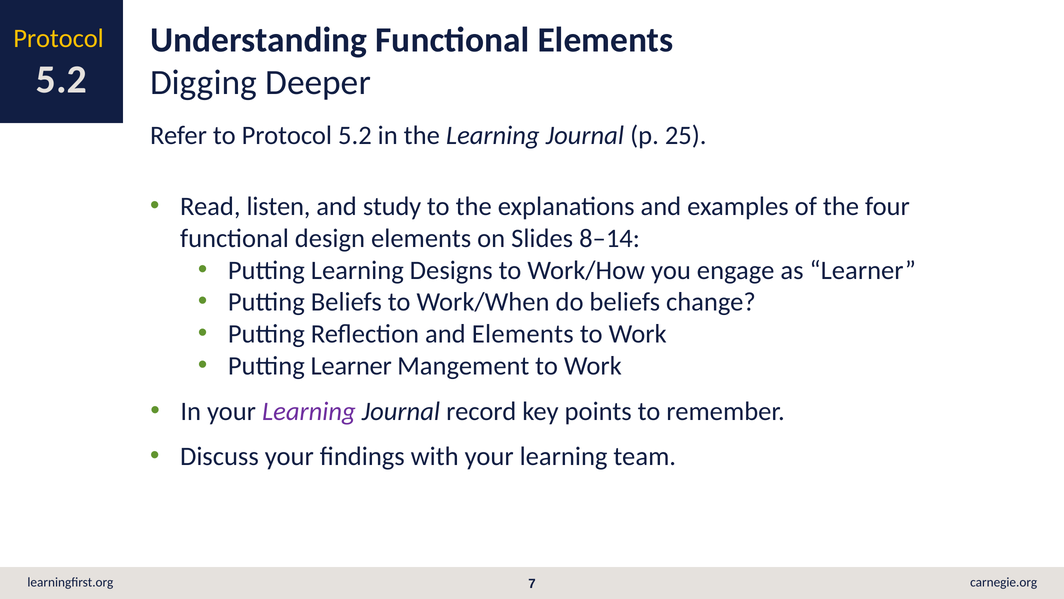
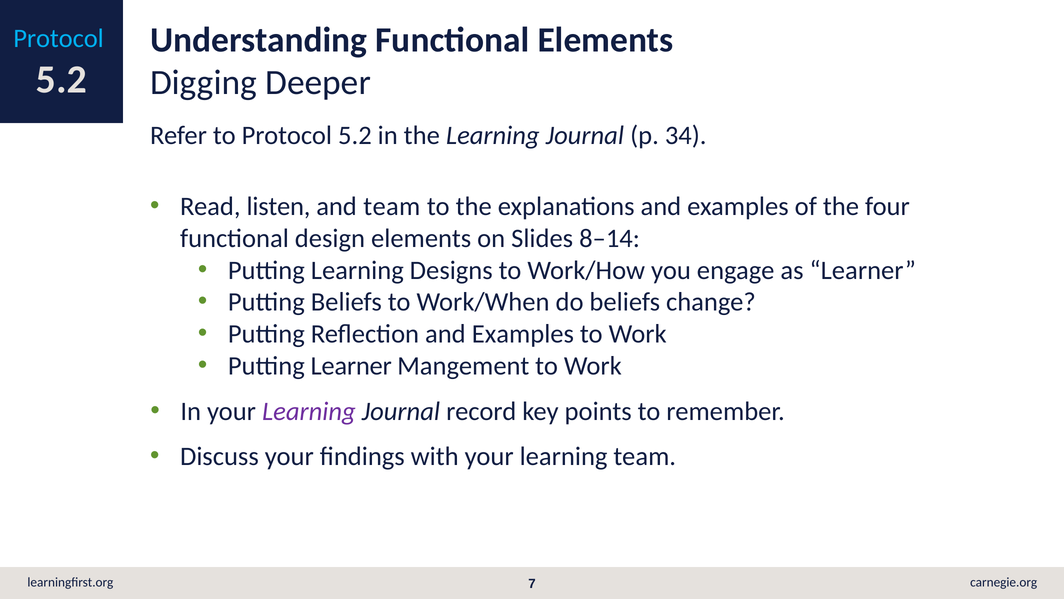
Protocol at (59, 38) colour: yellow -> light blue
25: 25 -> 34
and study: study -> team
Reflection and Elements: Elements -> Examples
